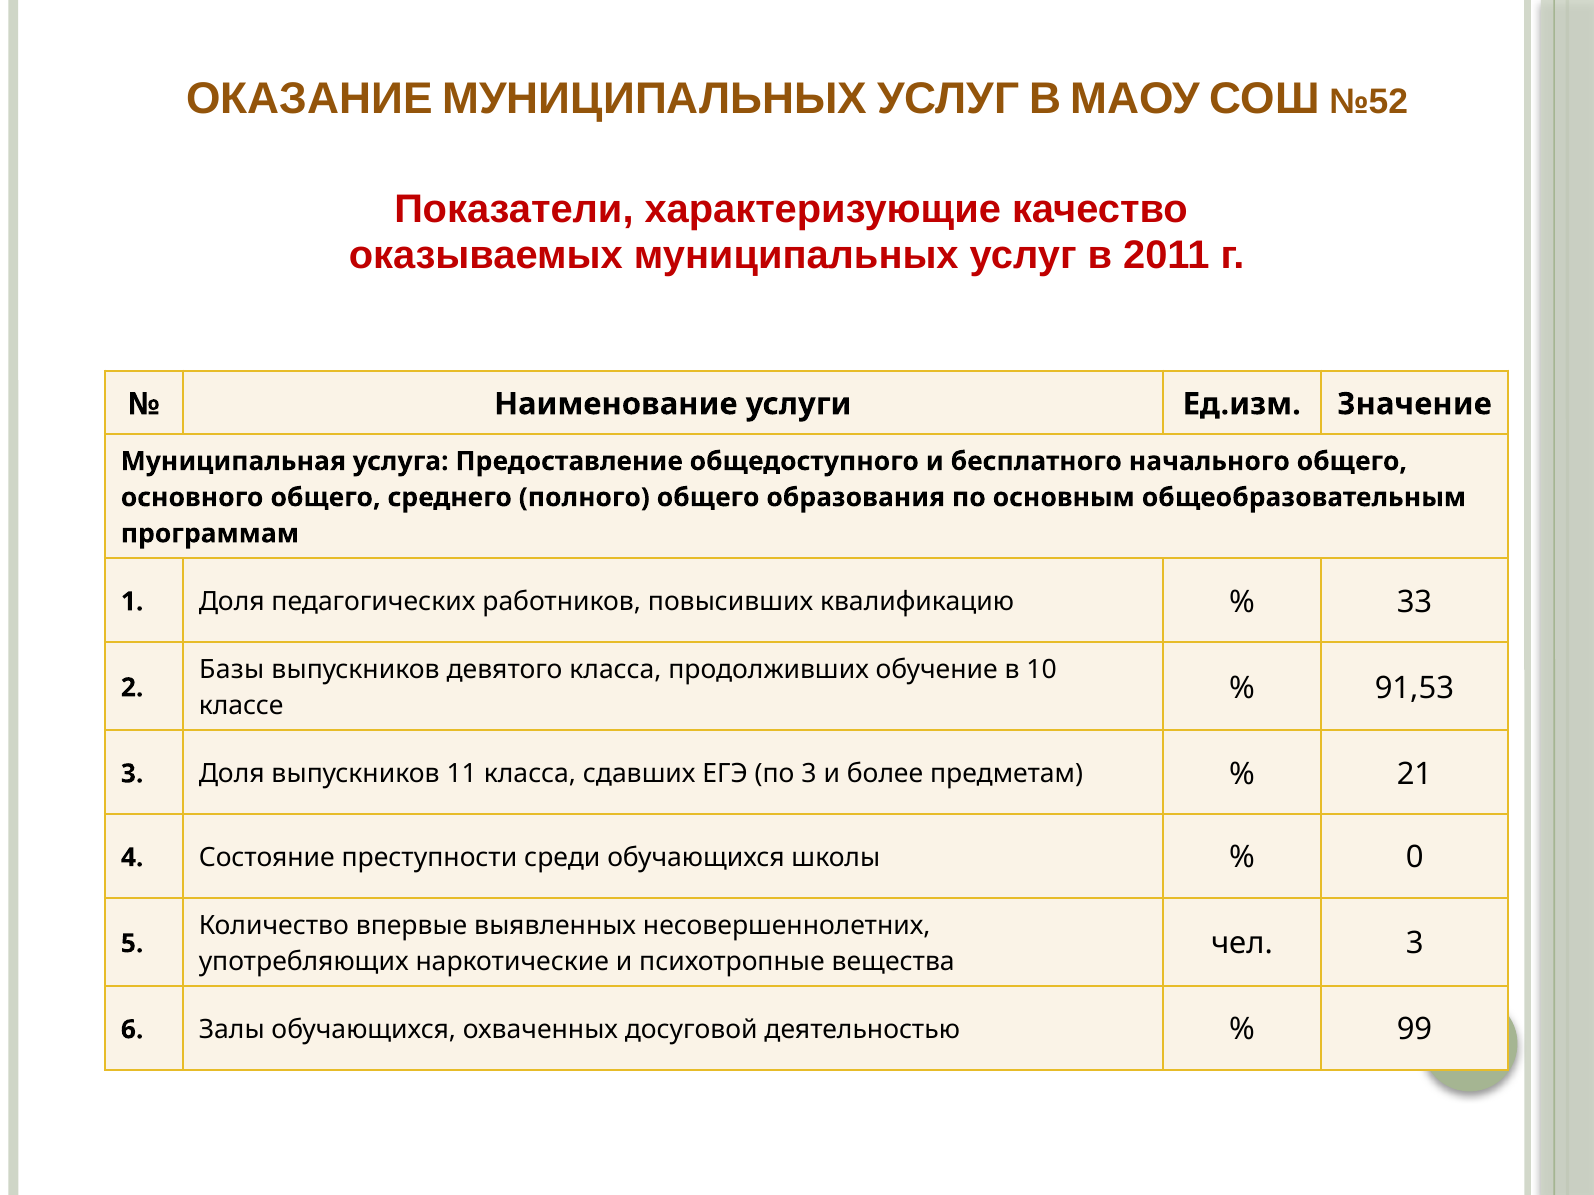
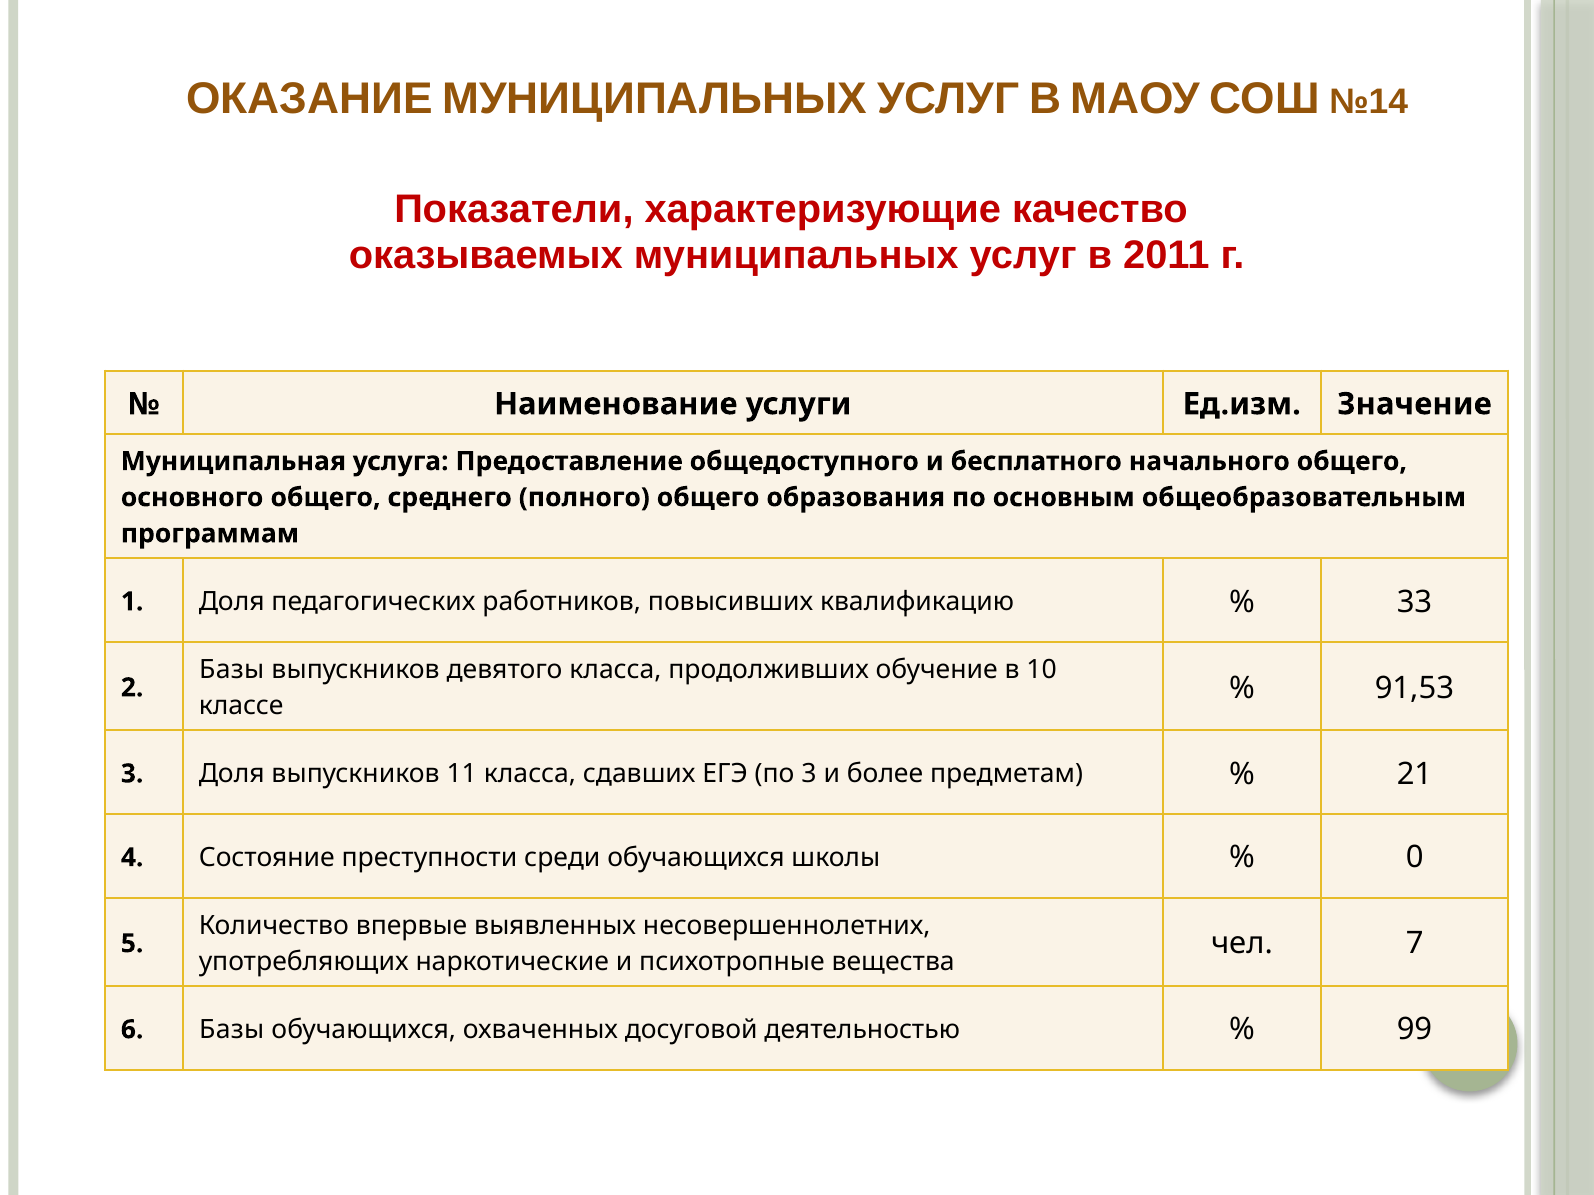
№52: №52 -> №14
чел 3: 3 -> 7
6 Залы: Залы -> Базы
